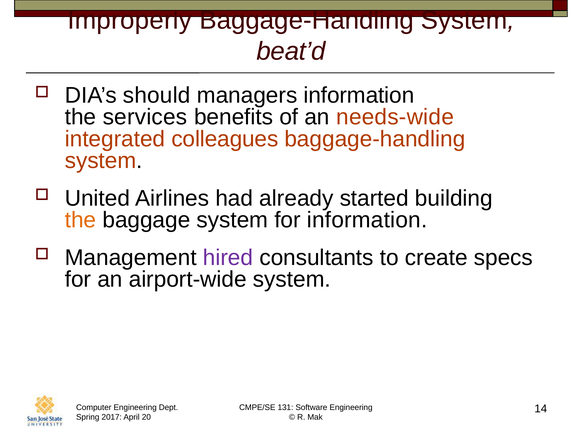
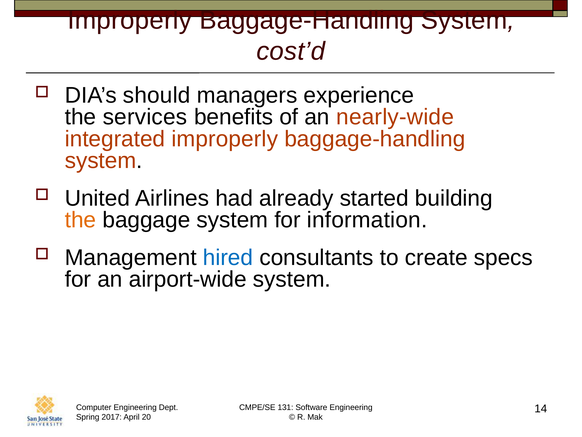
beat’d: beat’d -> cost’d
managers information: information -> experience
needs-wide: needs-wide -> nearly-wide
integrated colleagues: colleagues -> improperly
hired colour: purple -> blue
